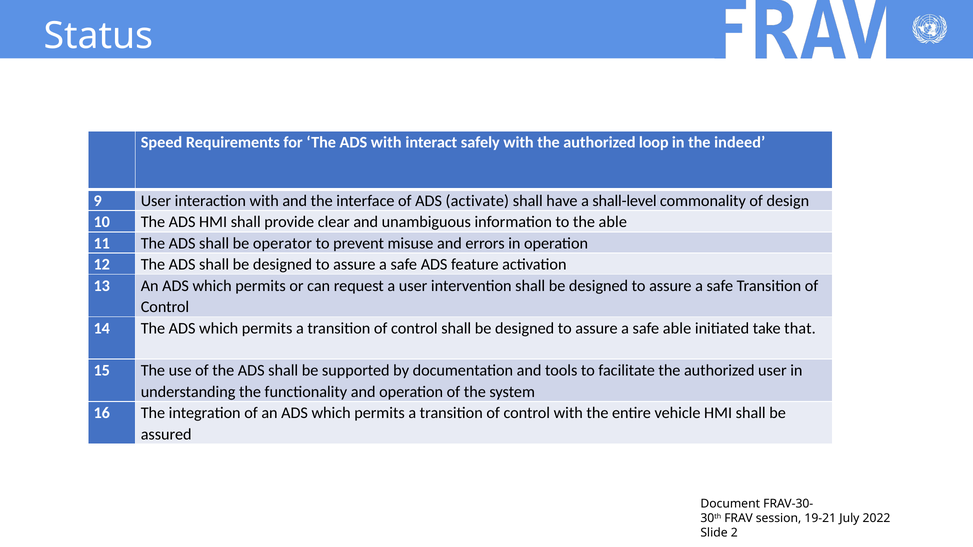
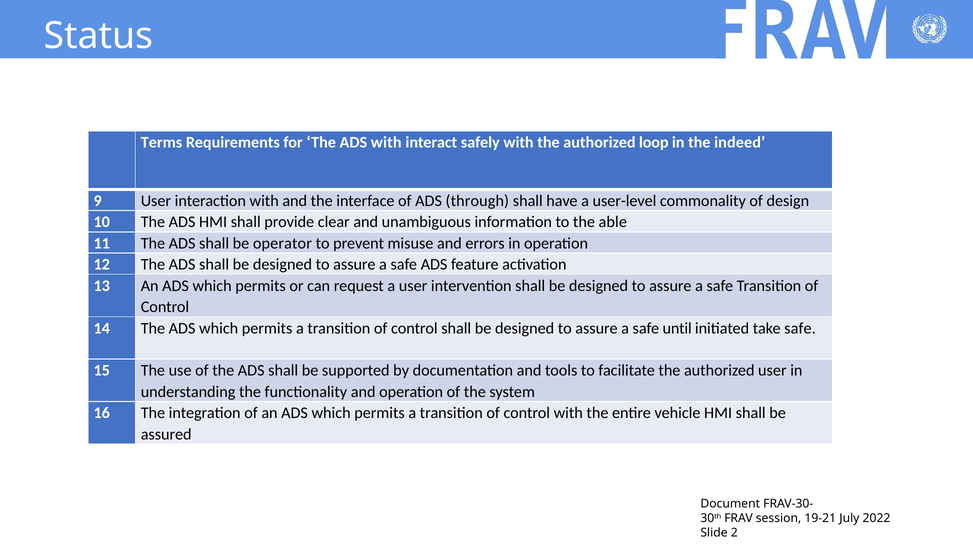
Speed: Speed -> Terms
activate: activate -> through
shall-level: shall-level -> user-level
safe able: able -> until
take that: that -> safe
